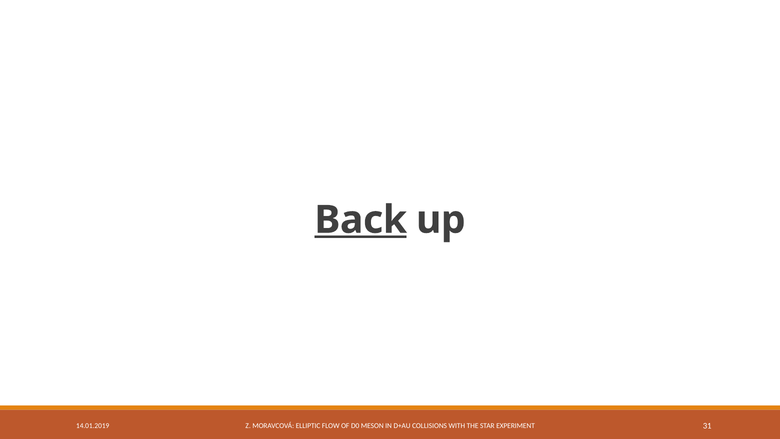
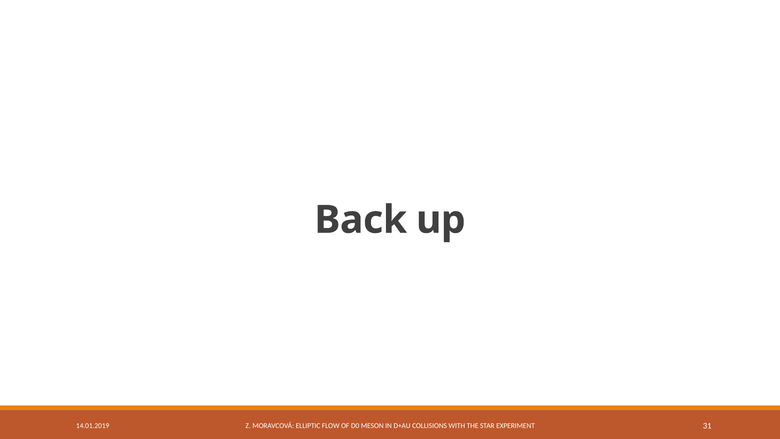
Back underline: present -> none
